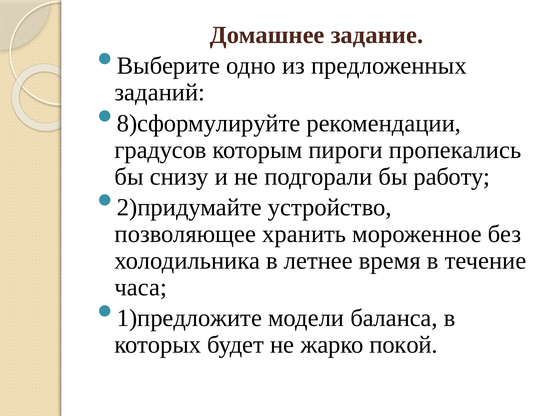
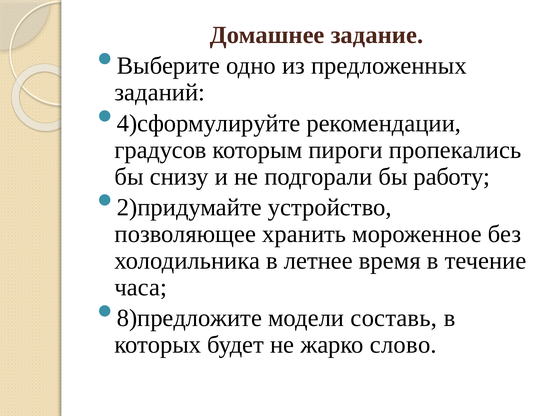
8)сформулируйте: 8)сформулируйте -> 4)сформулируйте
1)предложите: 1)предложите -> 8)предложите
баланса: баланса -> составь
покой: покой -> слово
